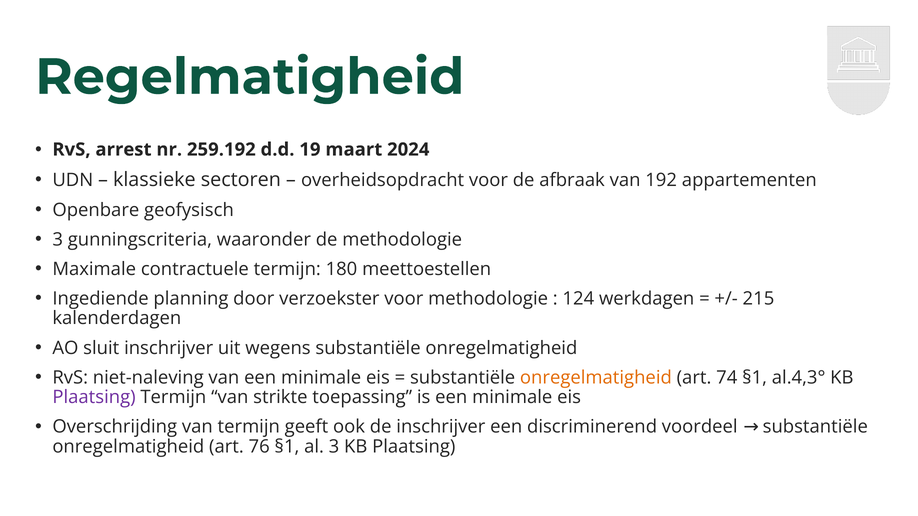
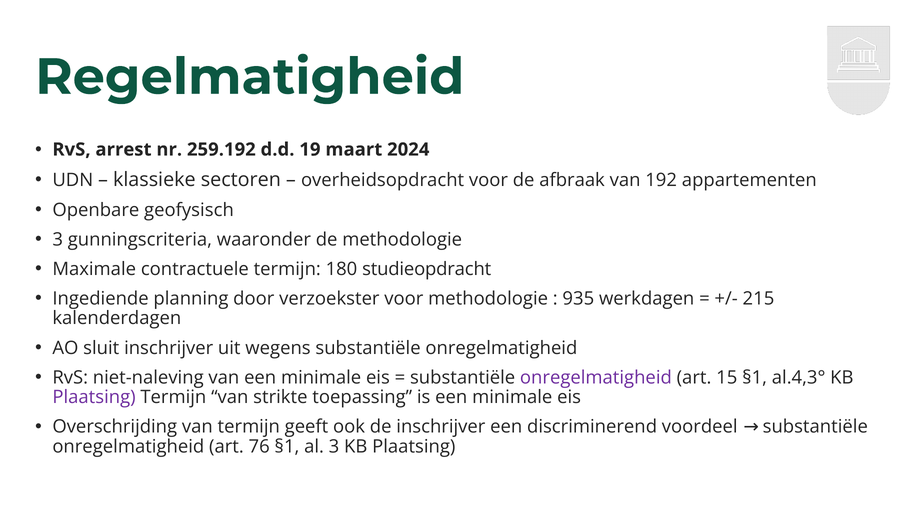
meettoestellen: meettoestellen -> studieopdracht
124: 124 -> 935
onregelmatigheid at (596, 378) colour: orange -> purple
74: 74 -> 15
